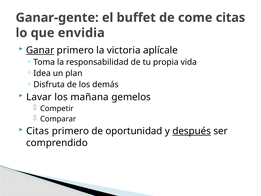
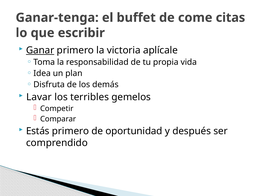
Ganar-gente: Ganar-gente -> Ganar-tenga
envidia: envidia -> escribir
mañana: mañana -> terribles
Citas at (38, 131): Citas -> Estás
después underline: present -> none
